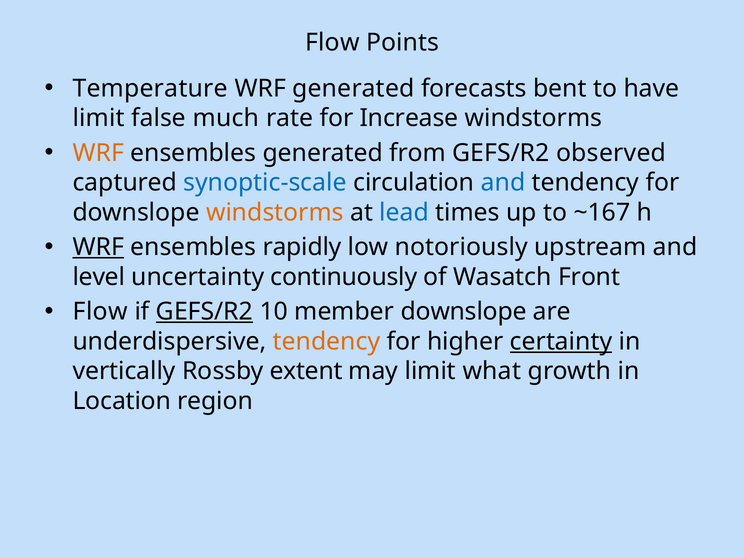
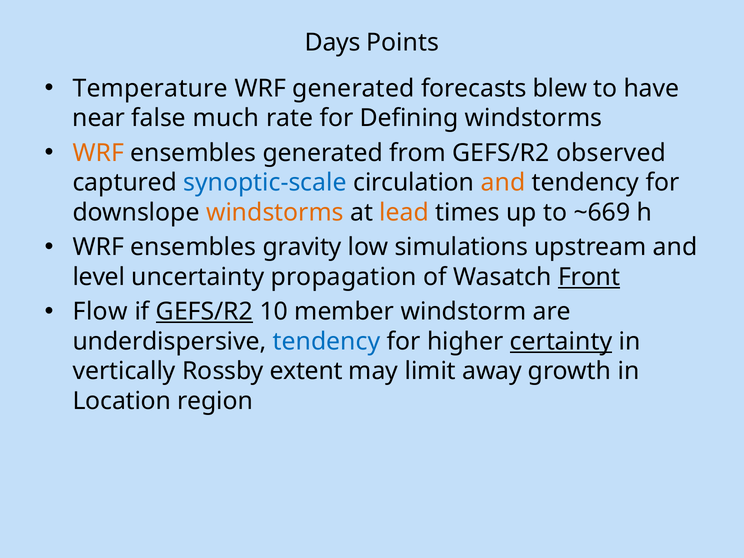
Flow at (332, 43): Flow -> Days
bent: bent -> blew
limit at (99, 118): limit -> near
Increase: Increase -> Defining
and at (503, 183) colour: blue -> orange
lead colour: blue -> orange
~167: ~167 -> ~669
WRF at (98, 247) underline: present -> none
rapidly: rapidly -> gravity
notoriously: notoriously -> simulations
continuously: continuously -> propagation
Front underline: none -> present
member downslope: downslope -> windstorm
tendency at (327, 341) colour: orange -> blue
what: what -> away
